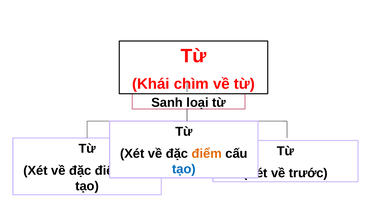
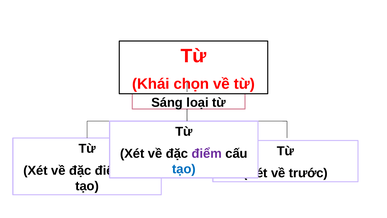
chìm: chìm -> chọn
Sanh: Sanh -> Sáng
điểm at (207, 153) colour: orange -> purple
